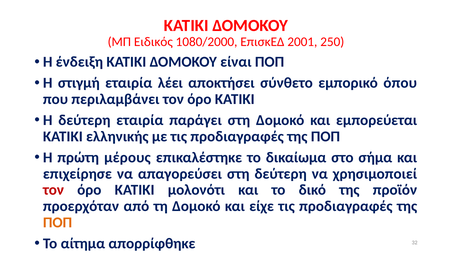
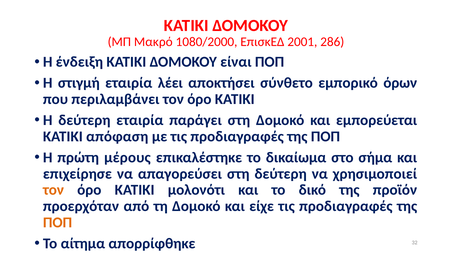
Ειδικός: Ειδικός -> Μακρό
250: 250 -> 286
όπου: όπου -> όρων
ελληνικής: ελληνικής -> απόφαση
τον at (53, 190) colour: red -> orange
